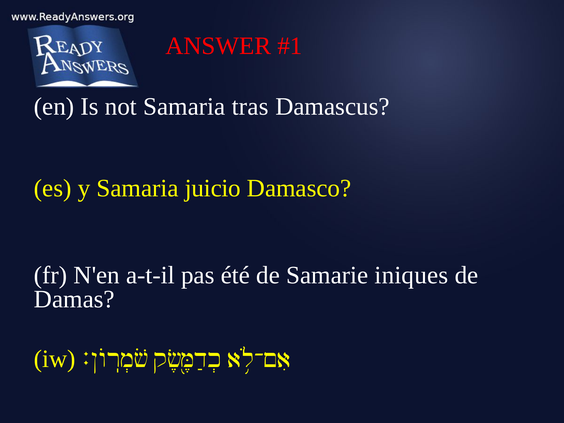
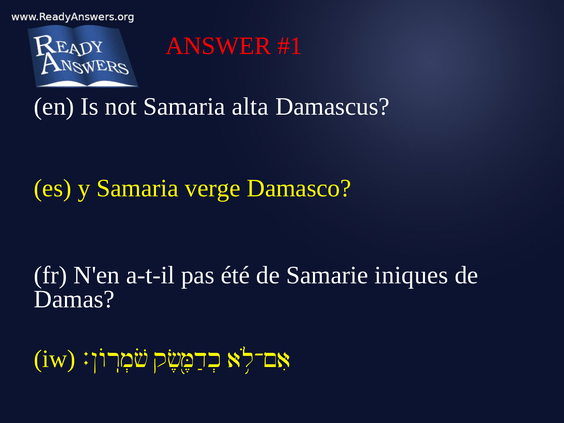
tras: tras -> alta
juicio: juicio -> verge
